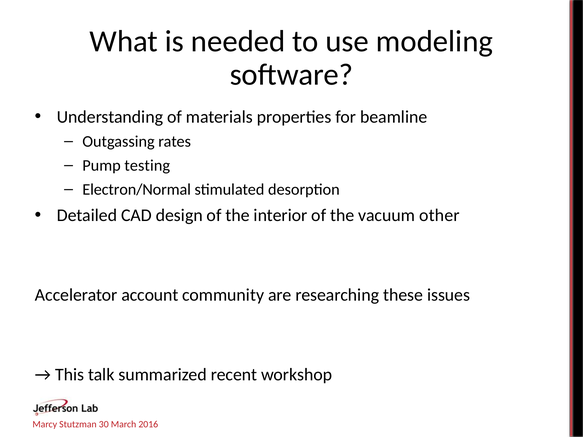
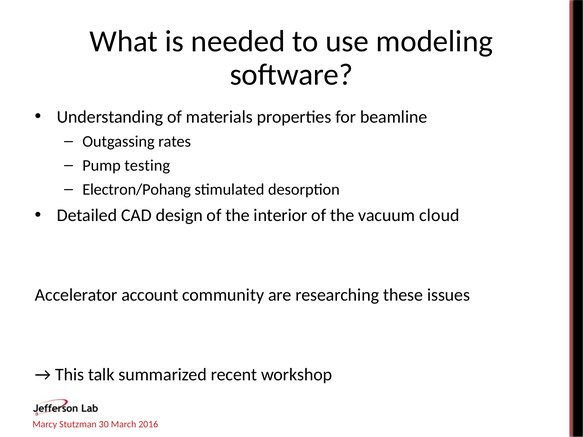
Electron/Normal: Electron/Normal -> Electron/Pohang
other: other -> cloud
